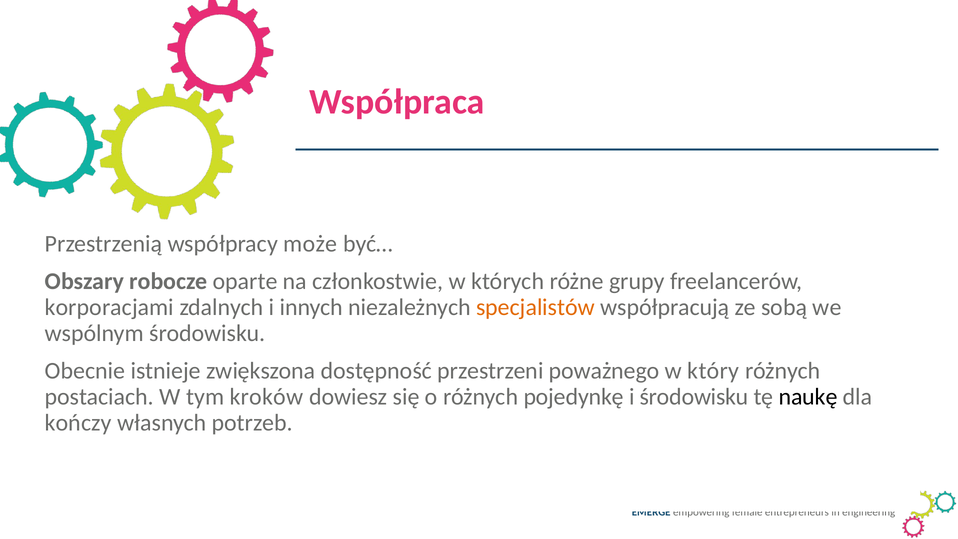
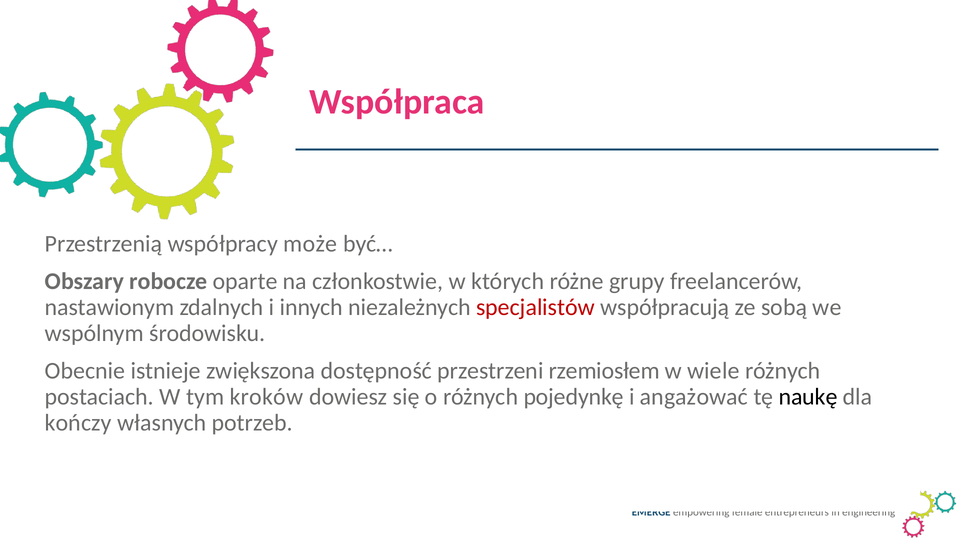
korporacjami: korporacjami -> nastawionym
specjalistów colour: orange -> red
poważnego: poważnego -> rzemiosłem
który: który -> wiele
i środowisku: środowisku -> angażować
